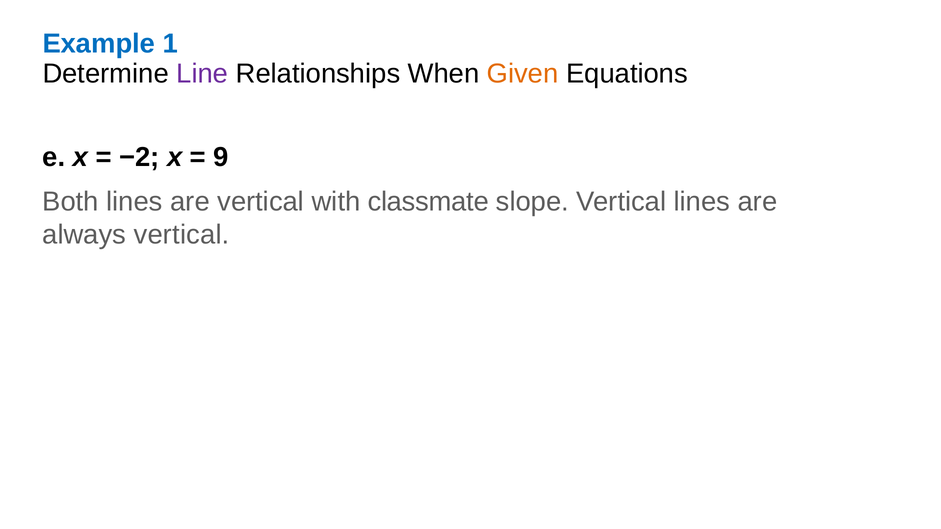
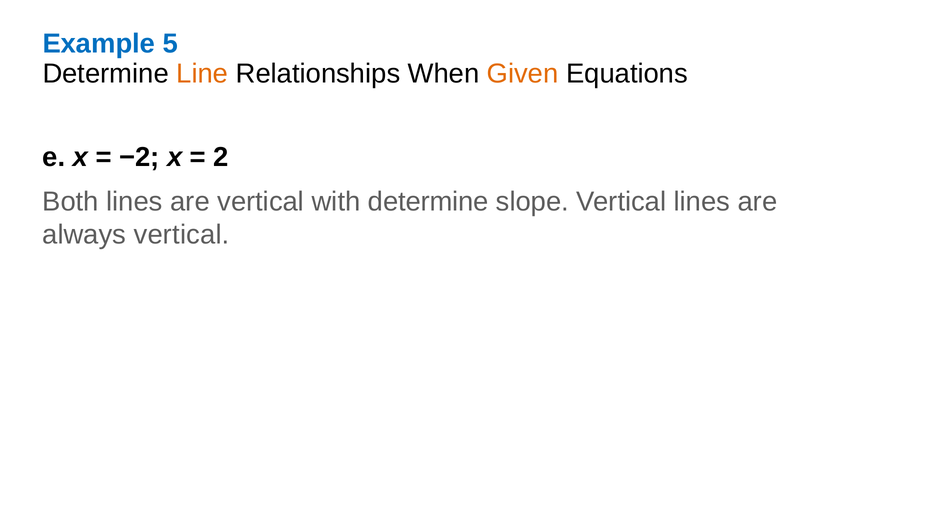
1: 1 -> 5
Line colour: purple -> orange
9: 9 -> 2
with classmate: classmate -> determine
